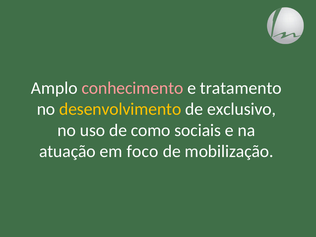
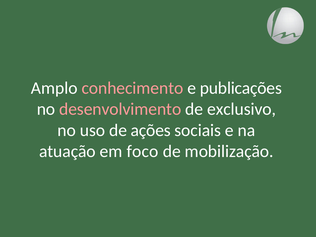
tratamento: tratamento -> publicações
desenvolvimento colour: yellow -> pink
como: como -> ações
